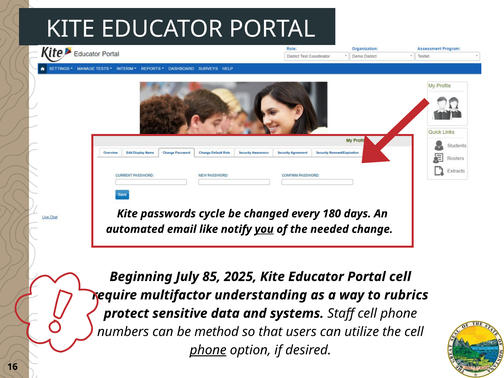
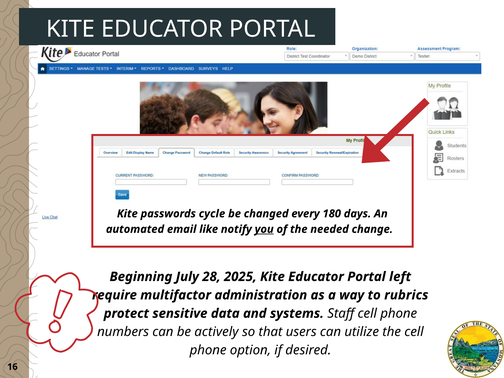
85: 85 -> 28
Portal cell: cell -> left
understanding: understanding -> administration
method: method -> actively
phone at (208, 350) underline: present -> none
